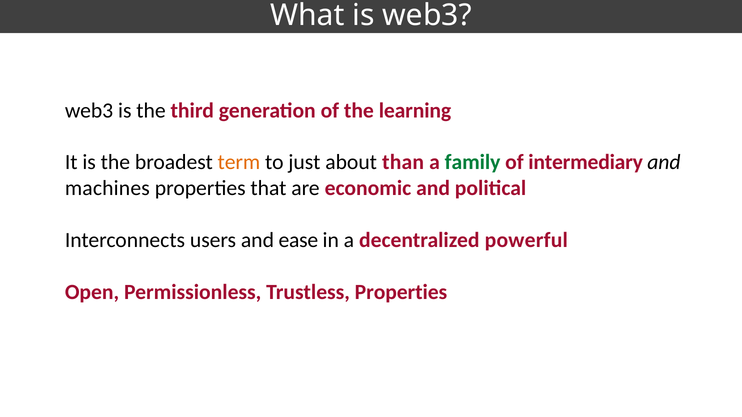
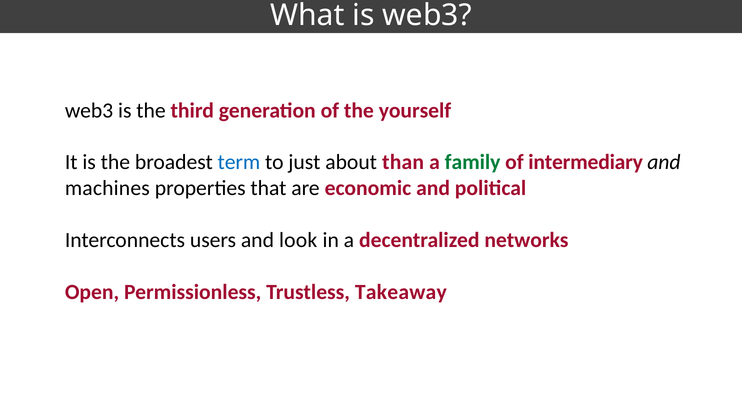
learning: learning -> yourself
term colour: orange -> blue
ease: ease -> look
powerful: powerful -> networks
Trustless Properties: Properties -> Takeaway
